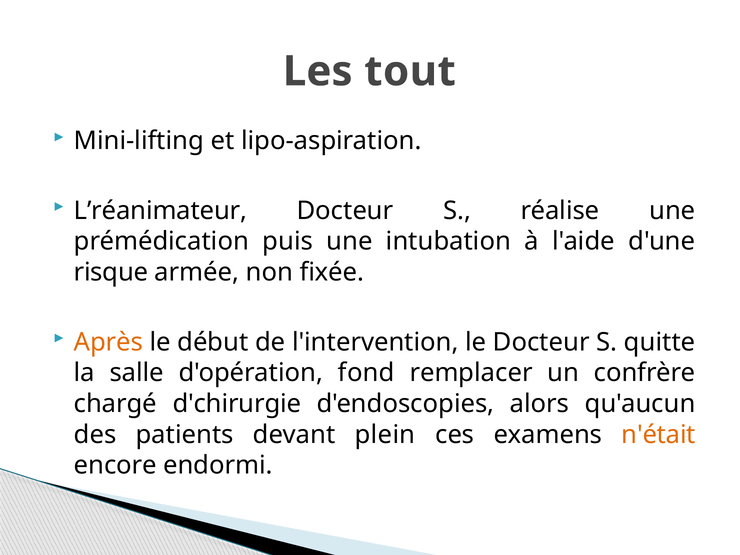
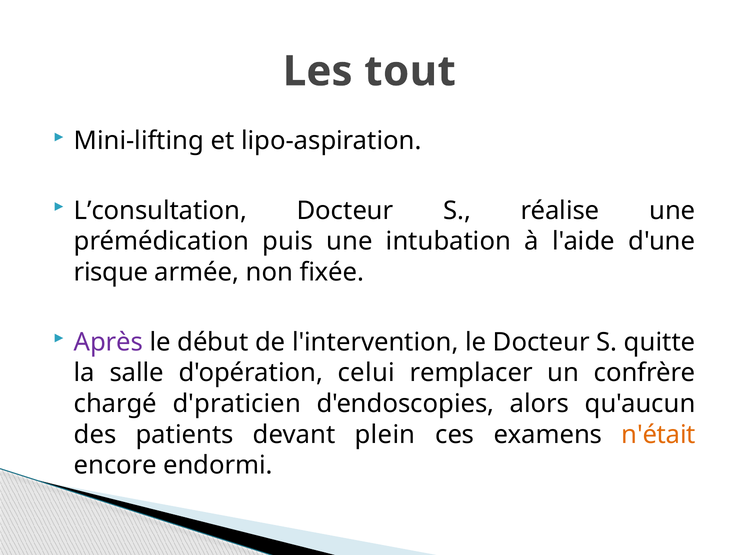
L’réanimateur: L’réanimateur -> L’consultation
Après colour: orange -> purple
fond: fond -> celui
d'chirurgie: d'chirurgie -> d'praticien
